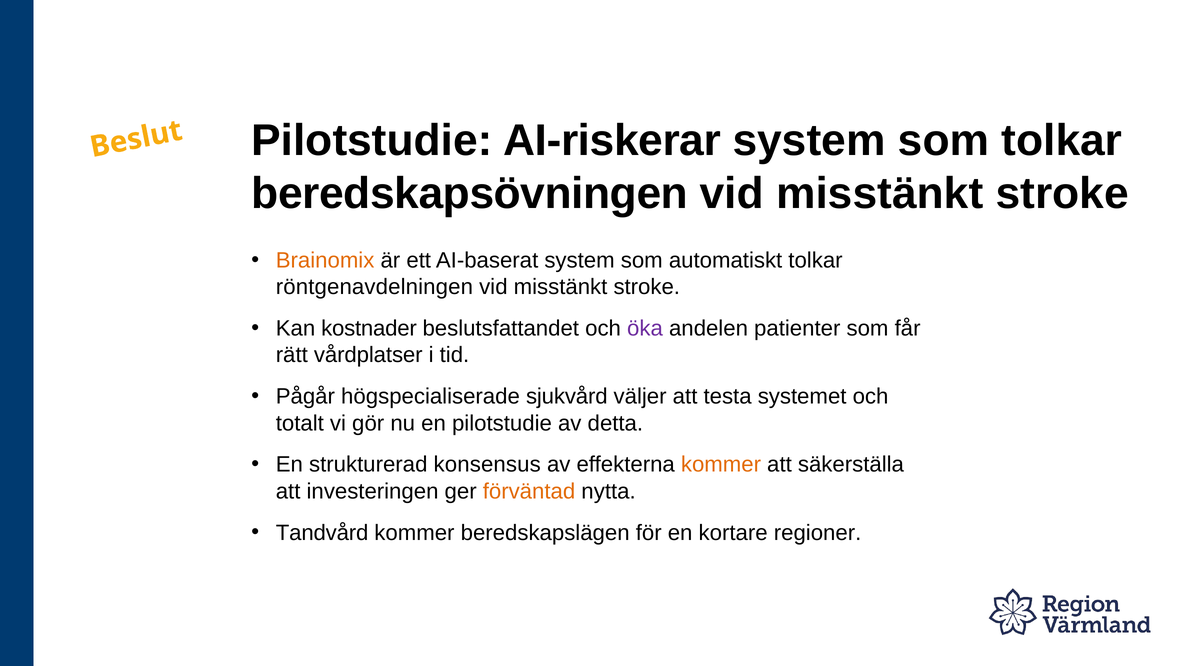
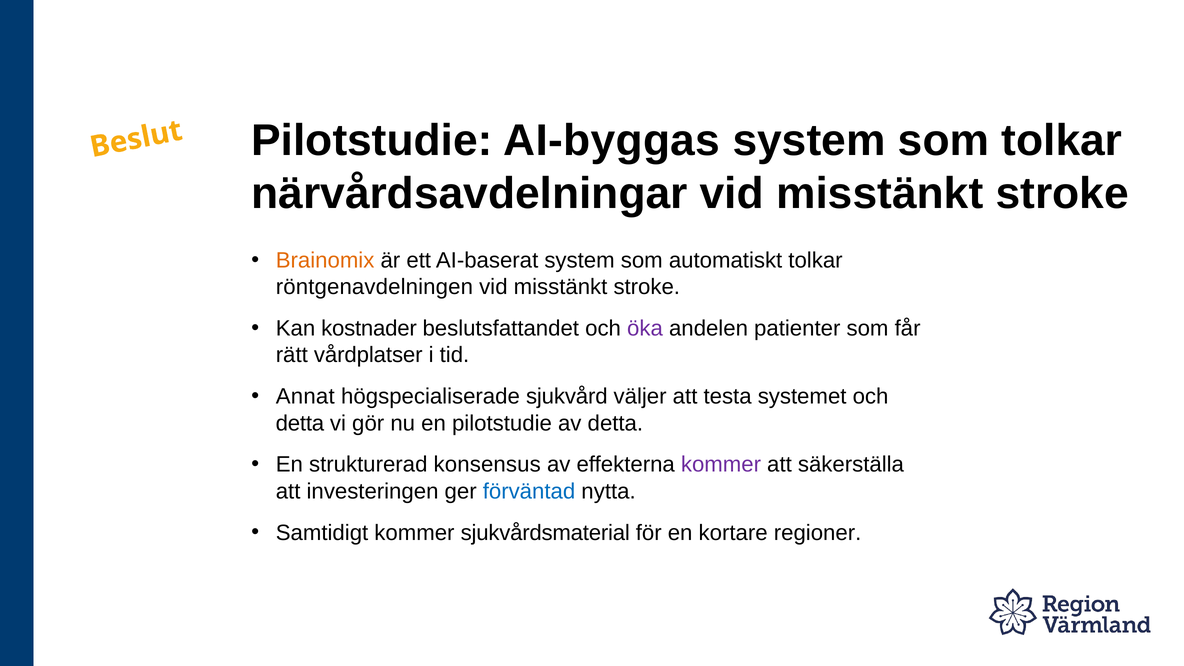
AI-riskerar: AI-riskerar -> AI-byggas
beredskapsövningen: beredskapsövningen -> närvårdsavdelningar
Pågår: Pågår -> Annat
totalt at (300, 423): totalt -> detta
kommer at (721, 465) colour: orange -> purple
förväntad colour: orange -> blue
Tandvård: Tandvård -> Samtidigt
beredskapslägen: beredskapslägen -> sjukvårdsmaterial
